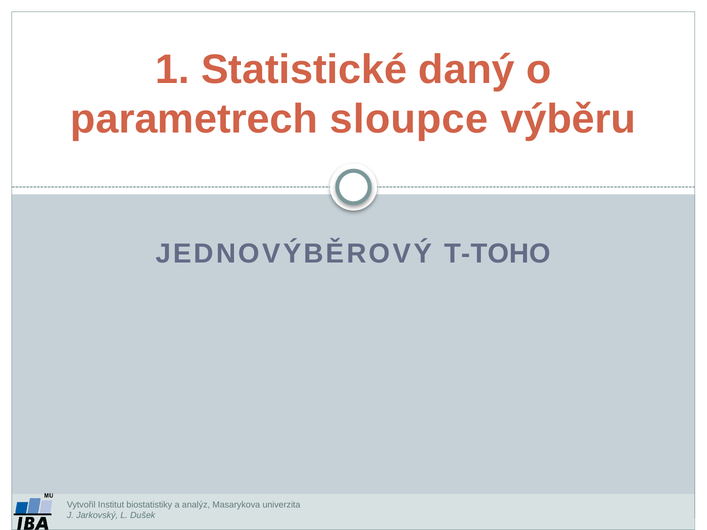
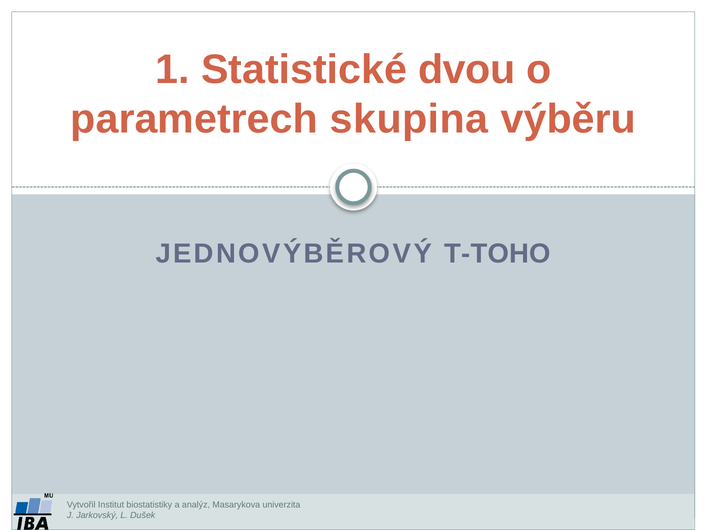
daný: daný -> dvou
sloupce: sloupce -> skupina
